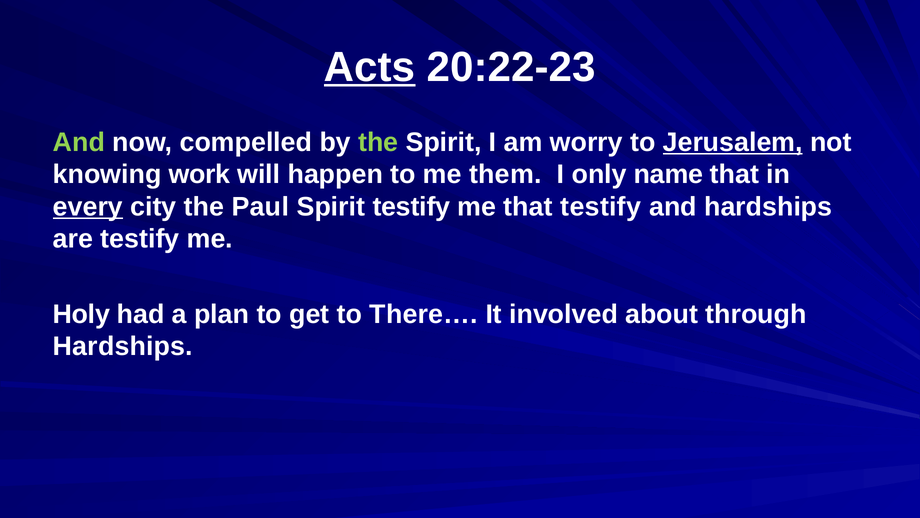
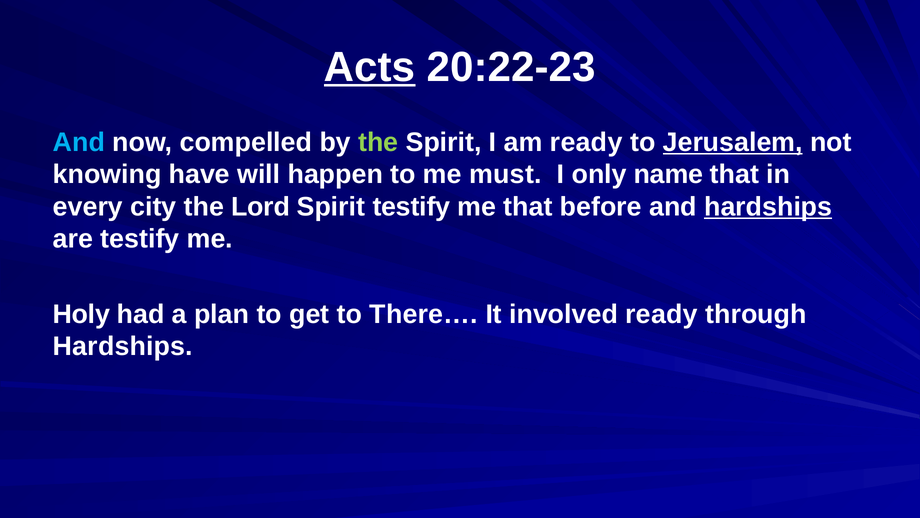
And at (79, 142) colour: light green -> light blue
am worry: worry -> ready
work: work -> have
them: them -> must
every underline: present -> none
Paul: Paul -> Lord
that testify: testify -> before
hardships at (768, 207) underline: none -> present
involved about: about -> ready
